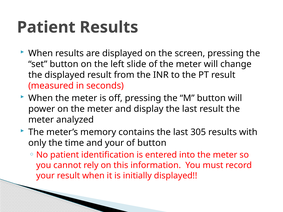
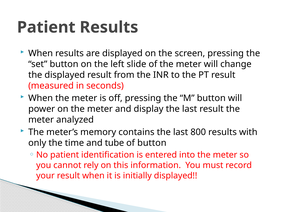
305: 305 -> 800
and your: your -> tube
